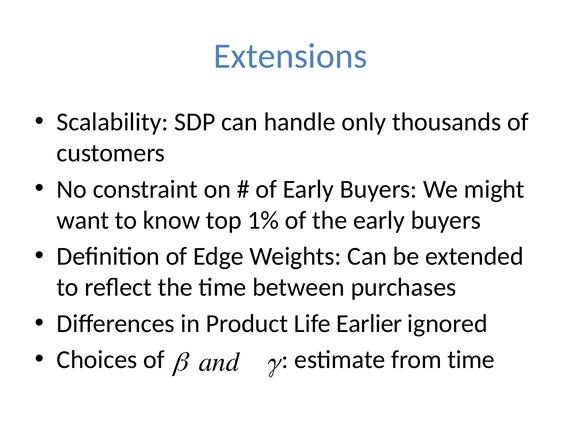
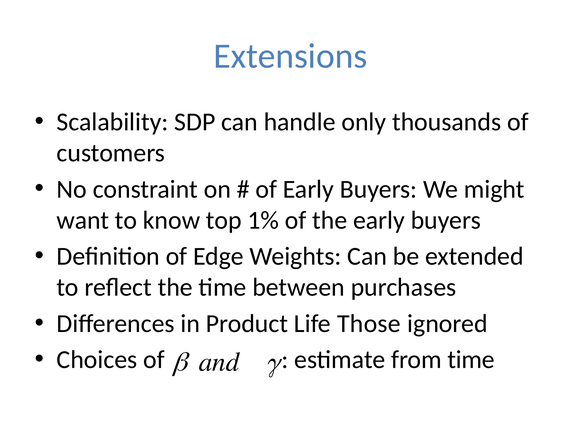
Earlier: Earlier -> Those
